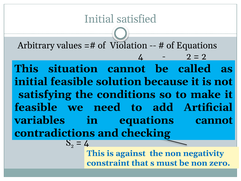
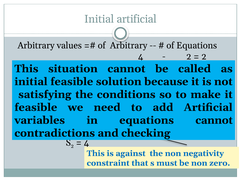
Initial satisfied: satisfied -> artificial
of Violation: Violation -> Arbitrary
